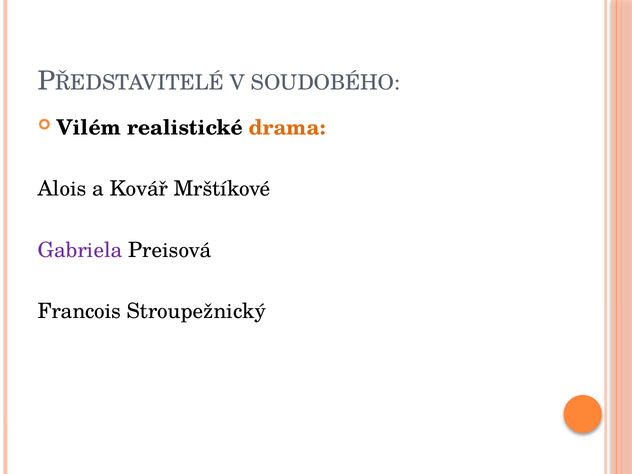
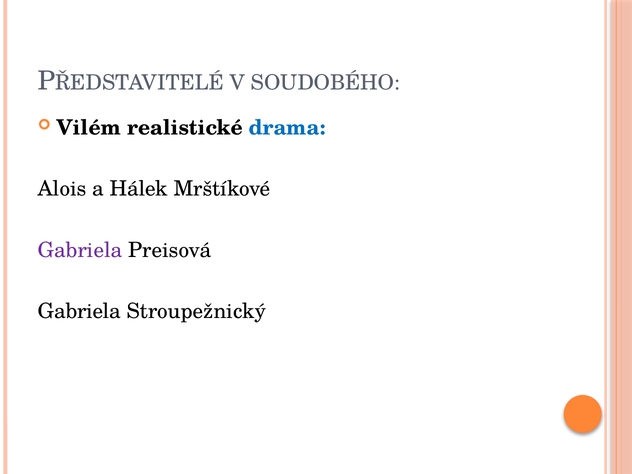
drama colour: orange -> blue
Kovář: Kovář -> Hálek
Francois at (79, 311): Francois -> Gabriela
